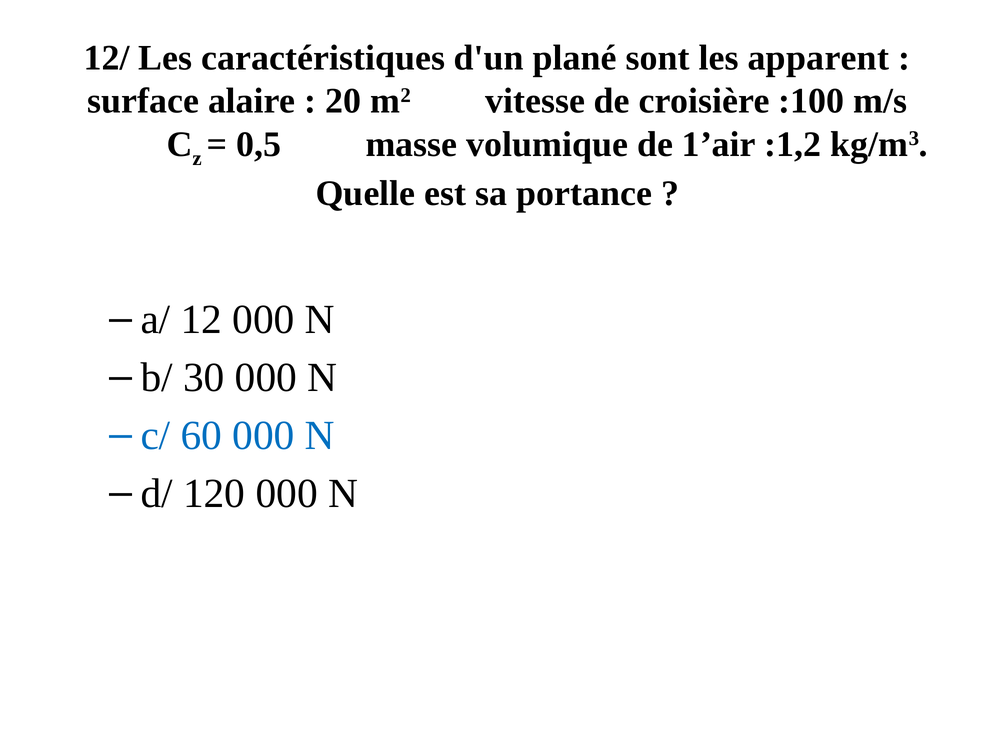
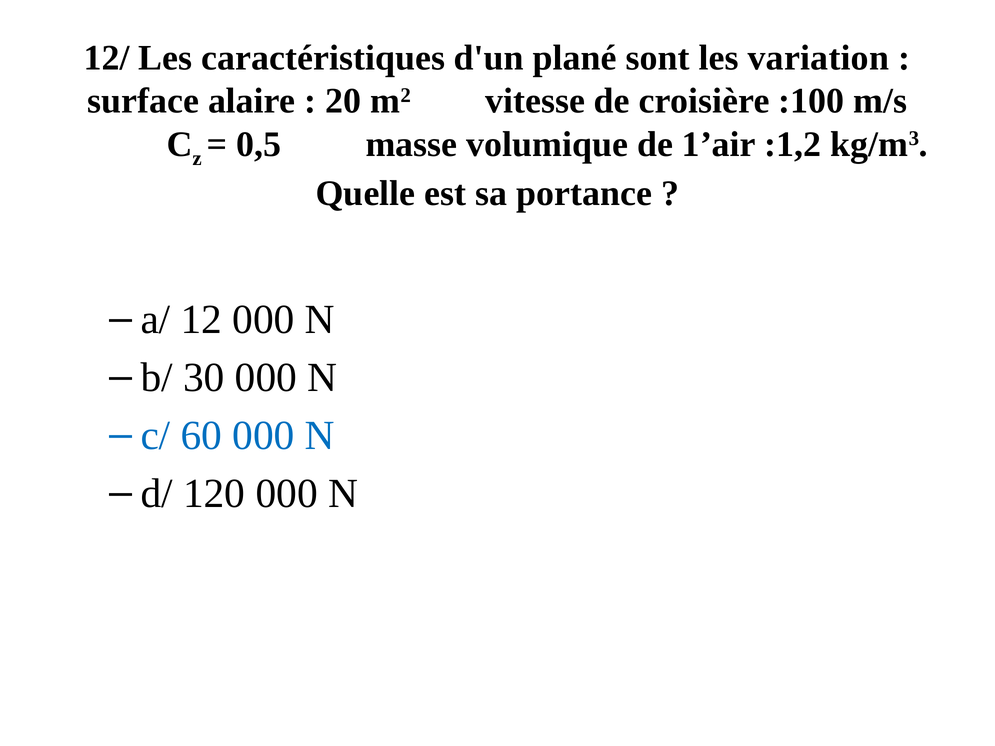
apparent: apparent -> variation
